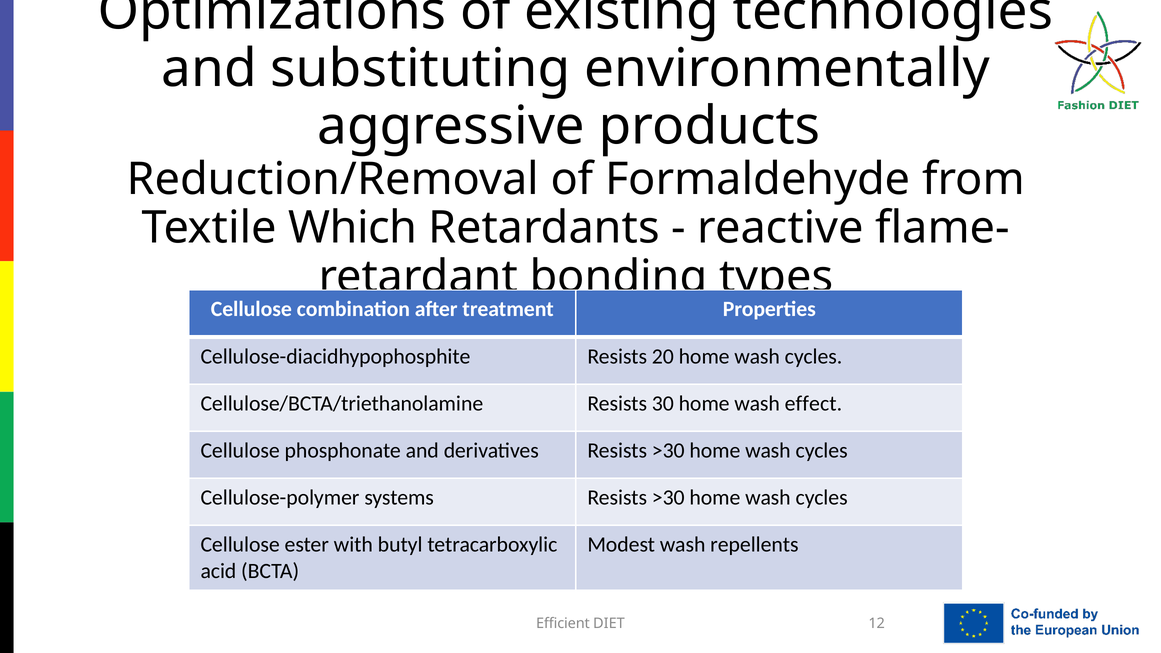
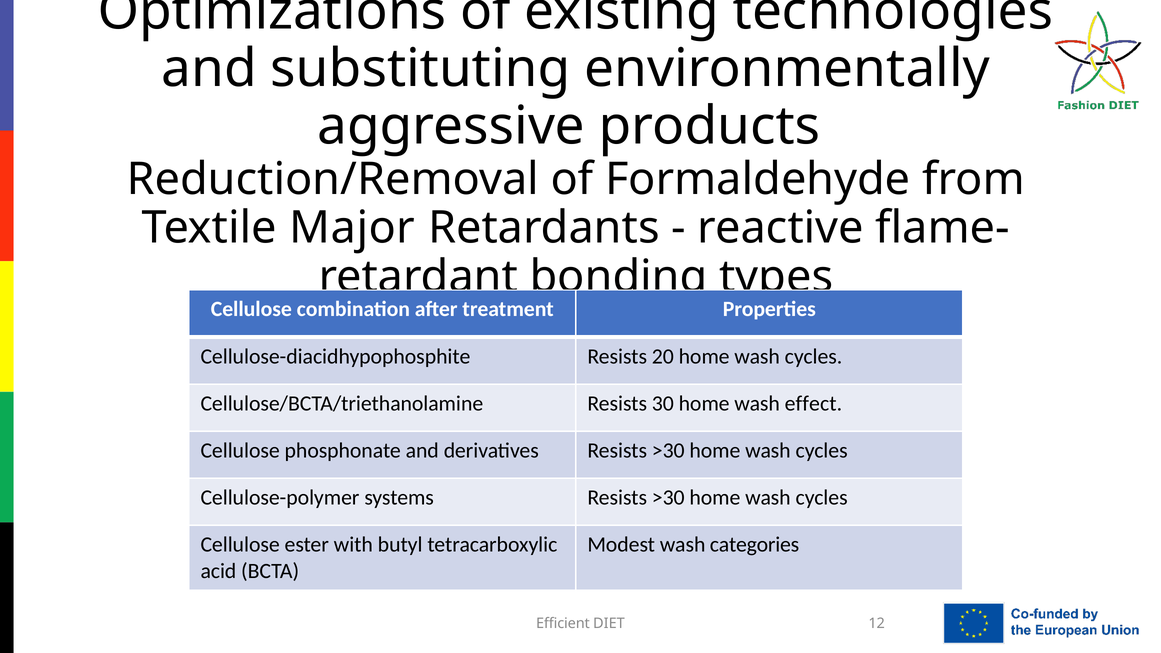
Which: Which -> Major
repellents: repellents -> categories
